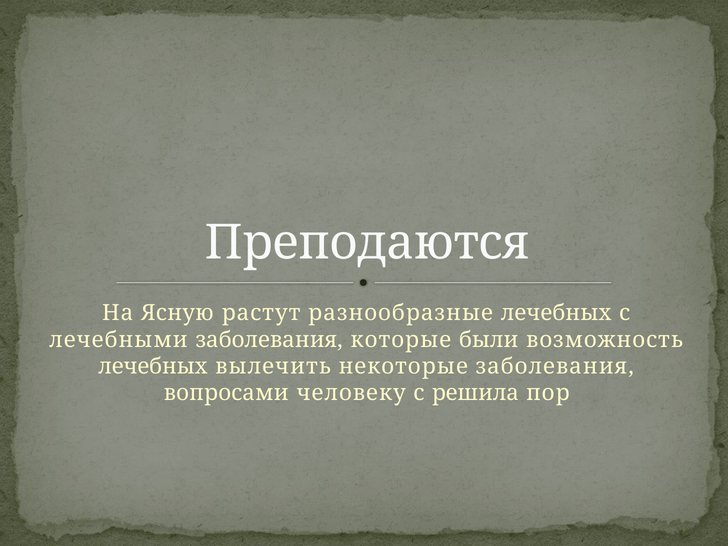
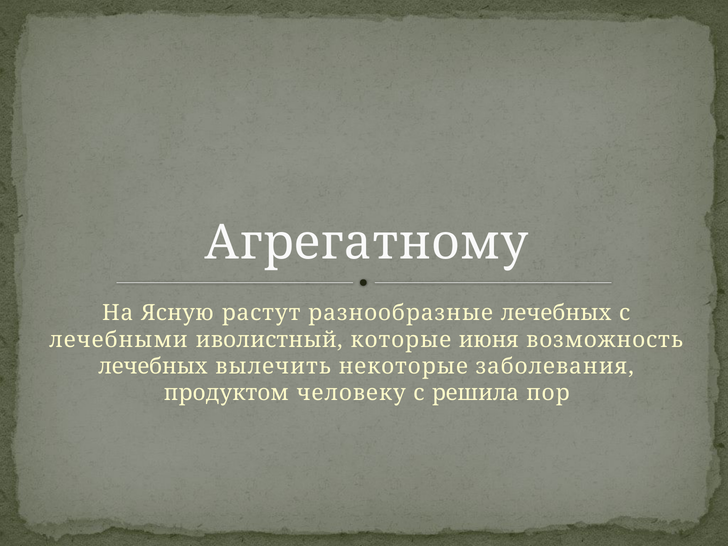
Преподаются: Преподаются -> Агрегатному
лечебными заболевания: заболевания -> иволистный
были: были -> июня
вопросами: вопросами -> продуктом
